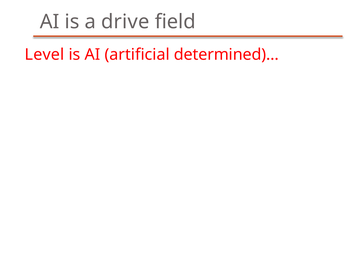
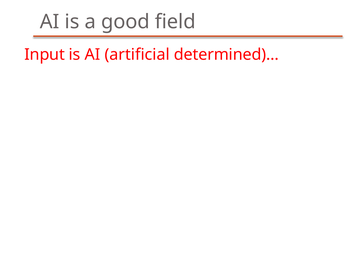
drive: drive -> good
Level: Level -> Input
